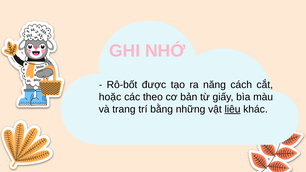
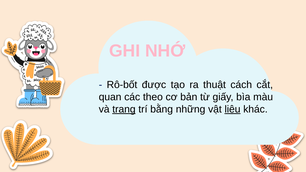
năng: năng -> thuật
hoặc: hoặc -> quan
trang underline: none -> present
